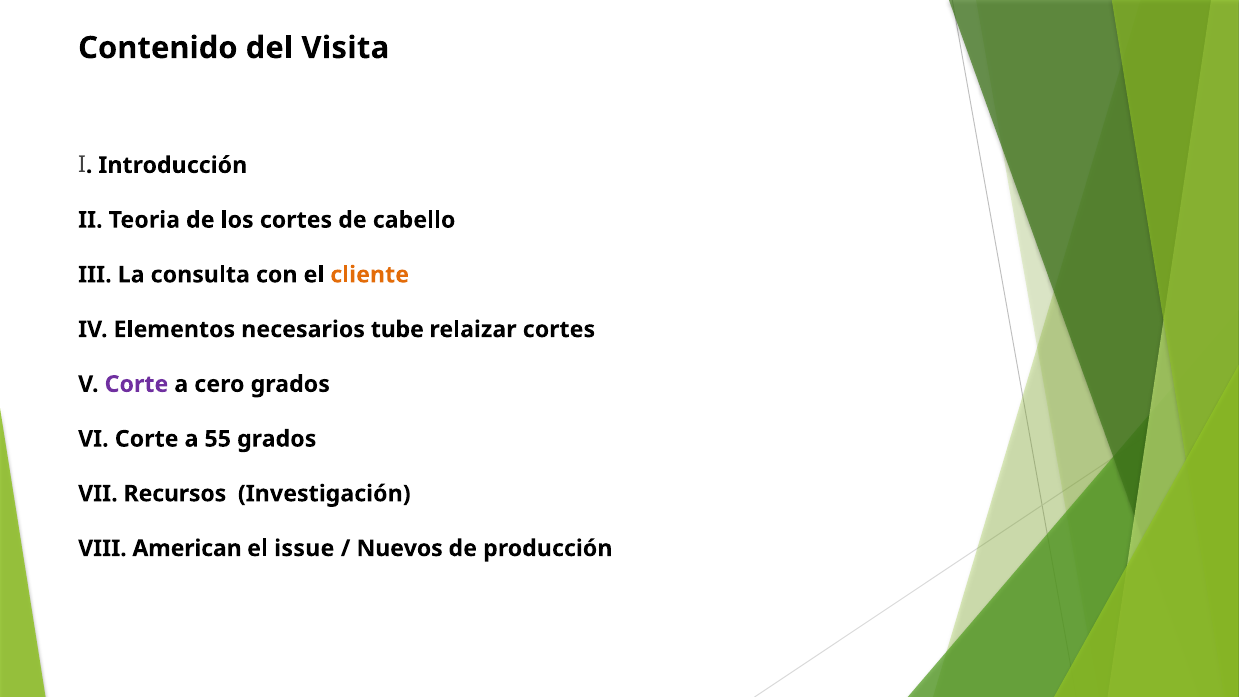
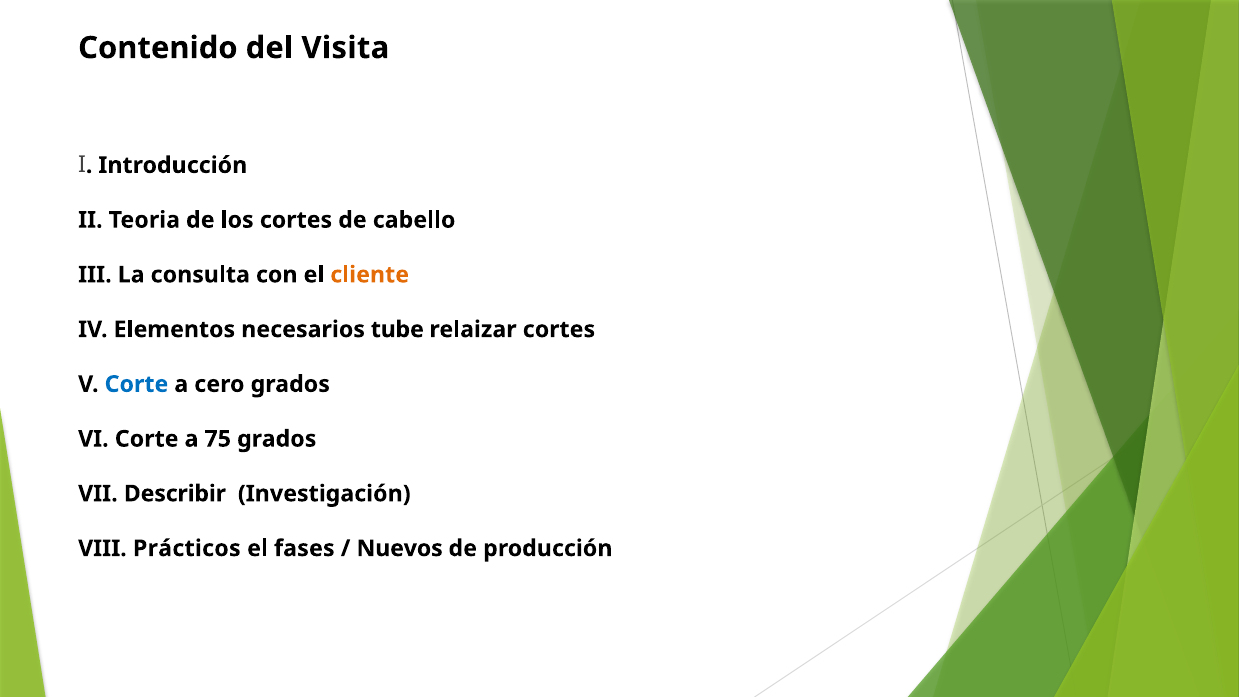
Corte at (136, 384) colour: purple -> blue
55: 55 -> 75
Recursos: Recursos -> Describir
American: American -> Prácticos
issue: issue -> fases
